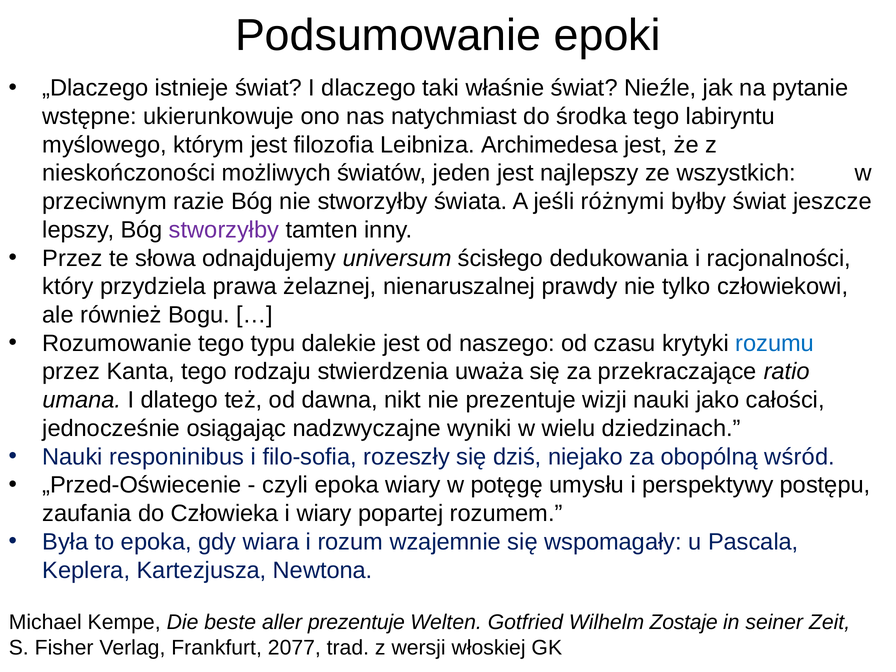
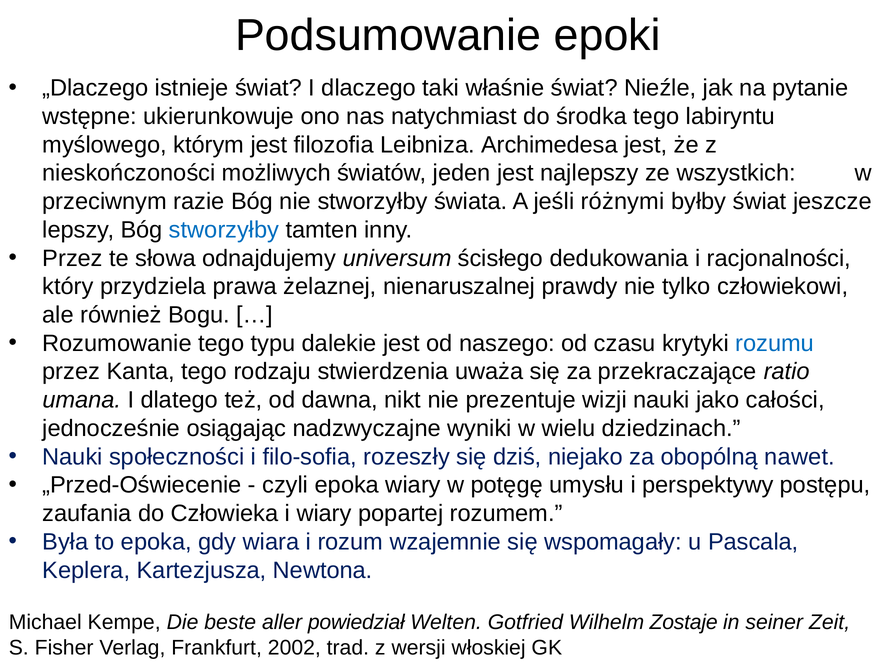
stworzyłby at (224, 230) colour: purple -> blue
responinibus: responinibus -> społeczności
wśród: wśród -> nawet
aller prezentuje: prezentuje -> powiedział
2077: 2077 -> 2002
